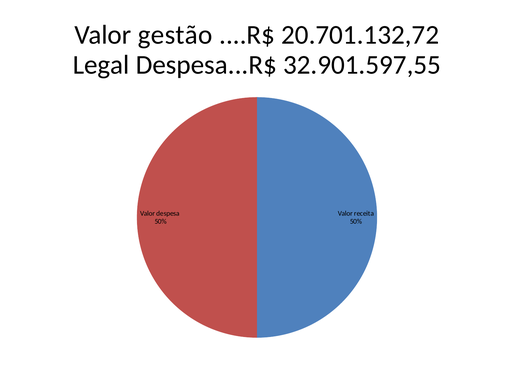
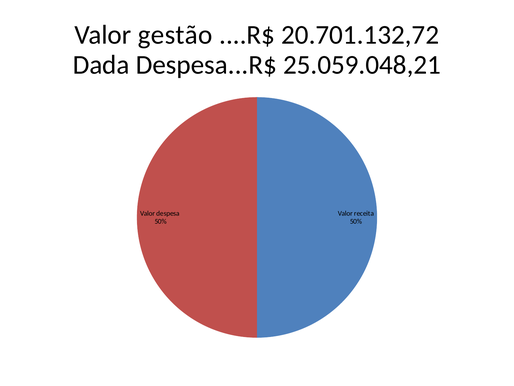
Legal: Legal -> Dada
32.901.597,55: 32.901.597,55 -> 25.059.048,21
